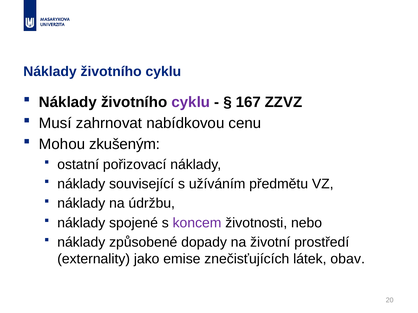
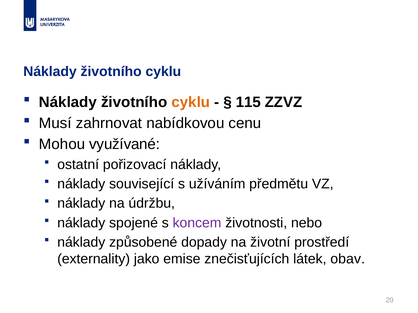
cyklu at (191, 102) colour: purple -> orange
167: 167 -> 115
zkušeným: zkušeným -> využívané
